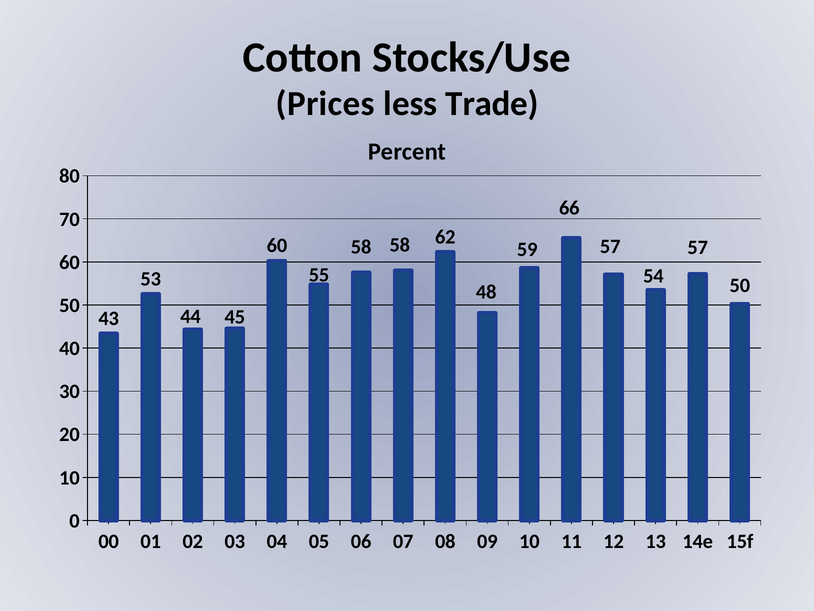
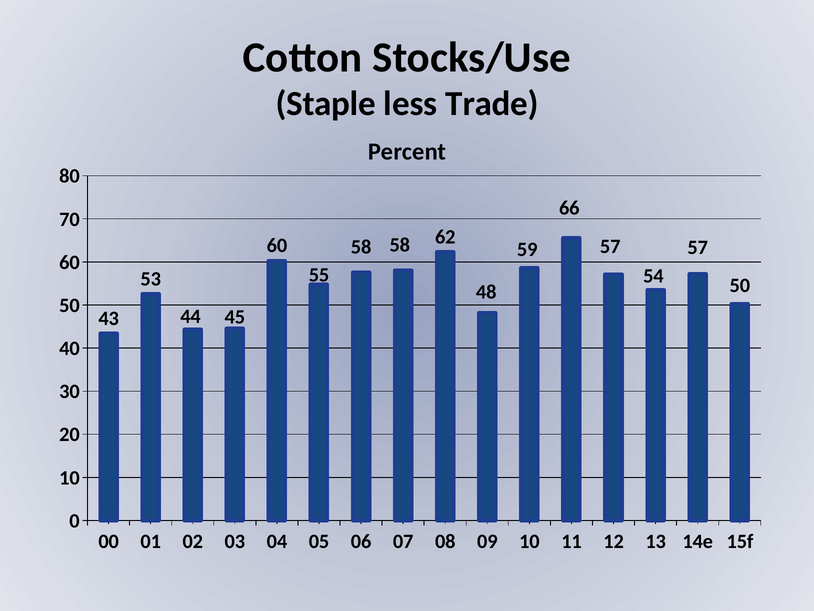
Prices: Prices -> Staple
